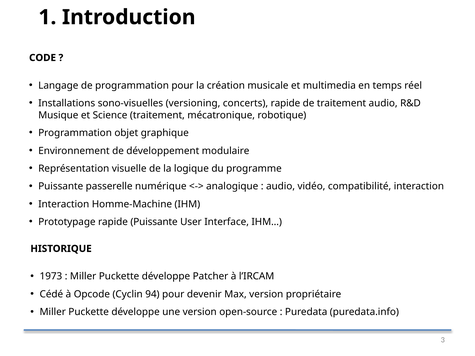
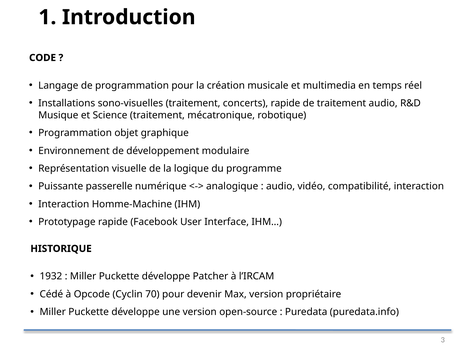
sono-visuelles versioning: versioning -> traitement
rapide Puissante: Puissante -> Facebook
1973: 1973 -> 1932
94: 94 -> 70
